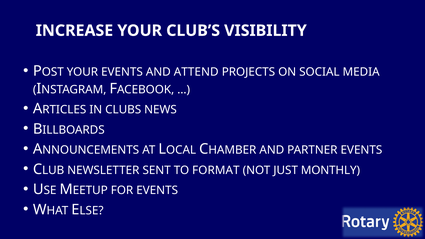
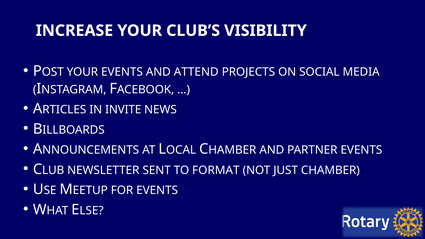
CLUBS: CLUBS -> INVITE
MONTHLY: MONTHLY -> CHAMBER
